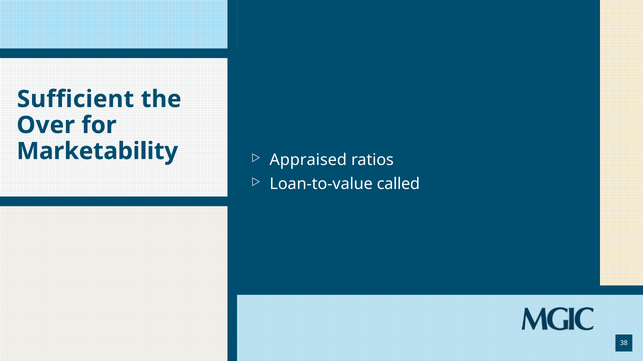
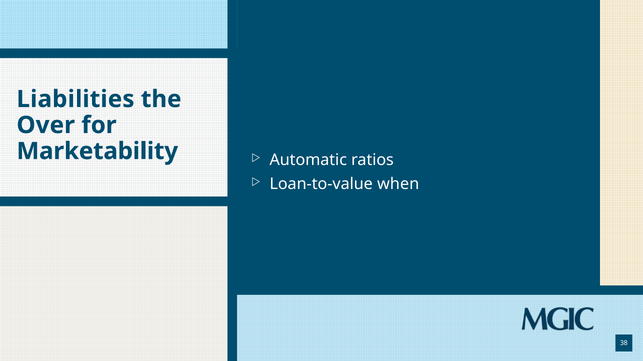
Sufficient: Sufficient -> Liabilities
Appraised: Appraised -> Automatic
called: called -> when
